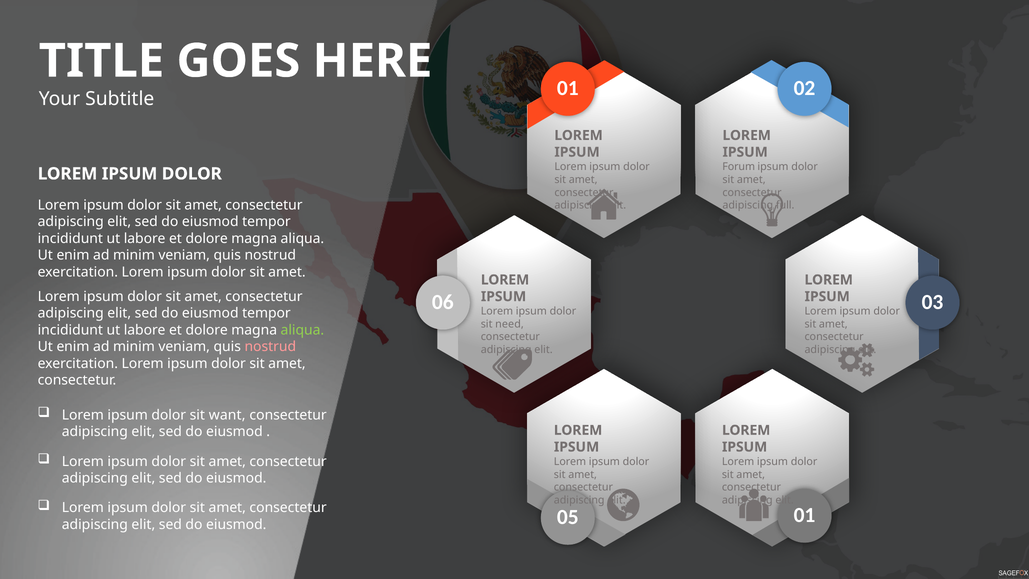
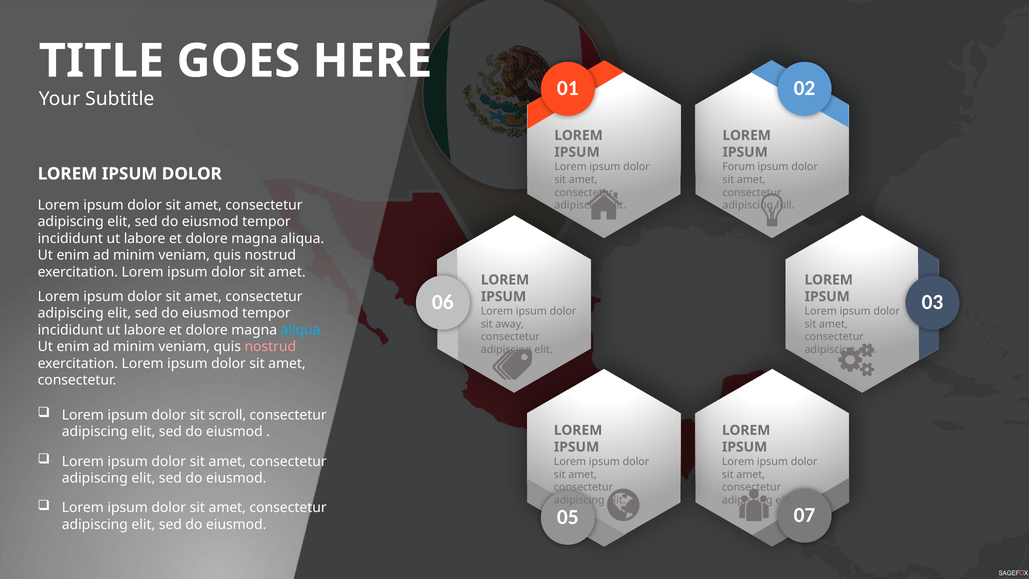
need: need -> away
aliqua at (302, 330) colour: light green -> light blue
want: want -> scroll
05 01: 01 -> 07
